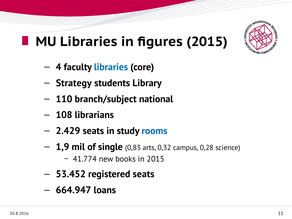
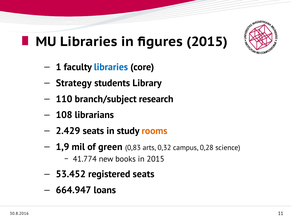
4: 4 -> 1
national: national -> research
rooms colour: blue -> orange
single: single -> green
